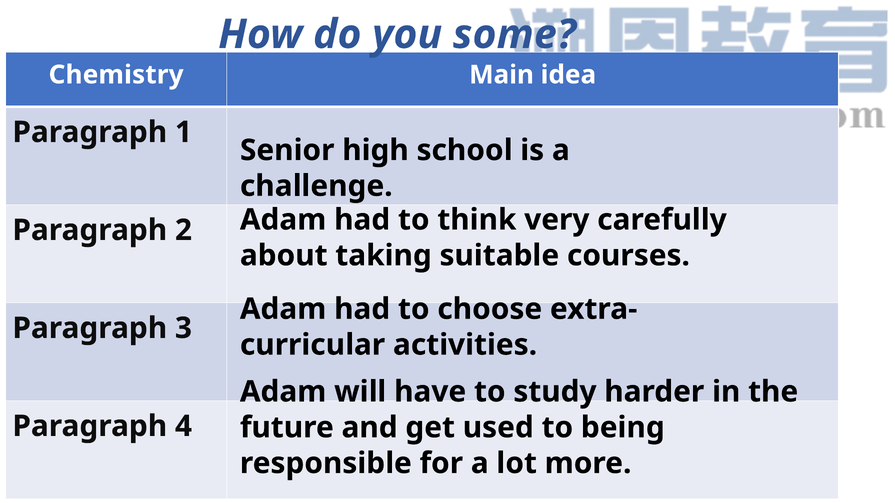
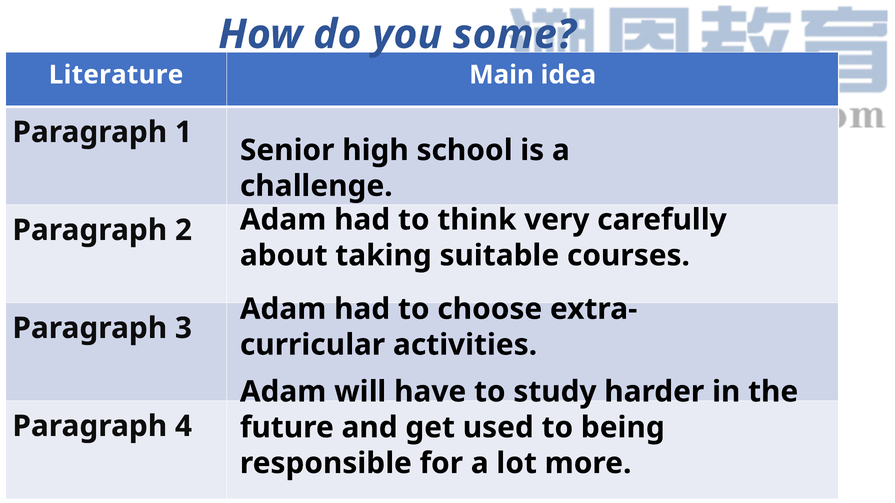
Chemistry: Chemistry -> Literature
